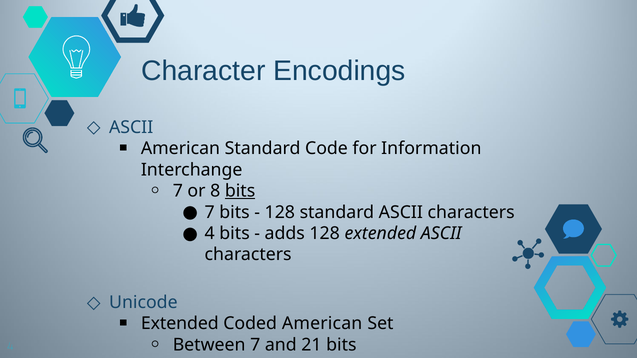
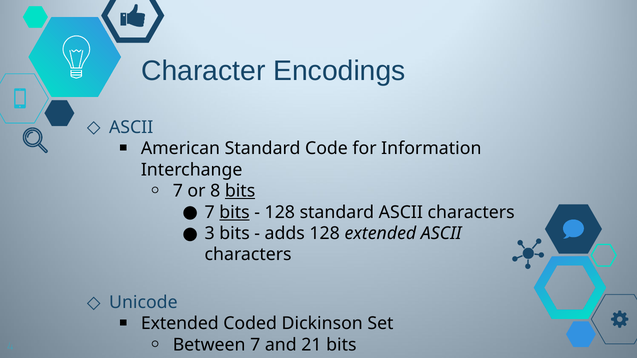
bits at (234, 212) underline: none -> present
4 at (210, 234): 4 -> 3
Coded American: American -> Dickinson
